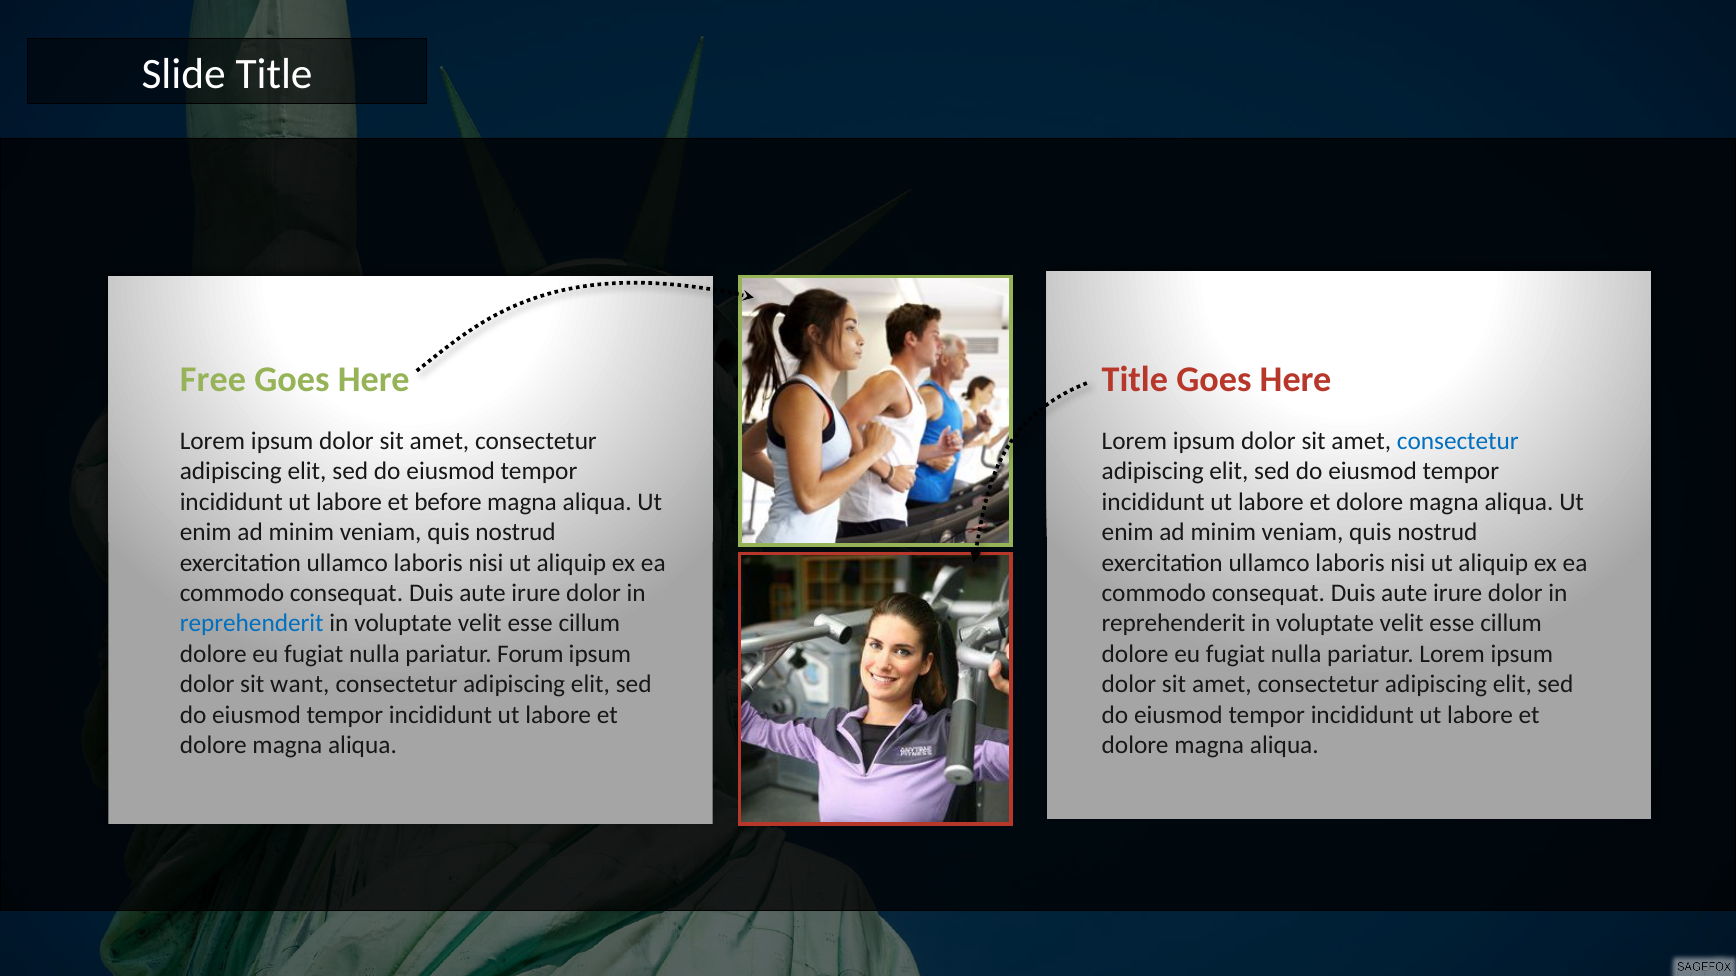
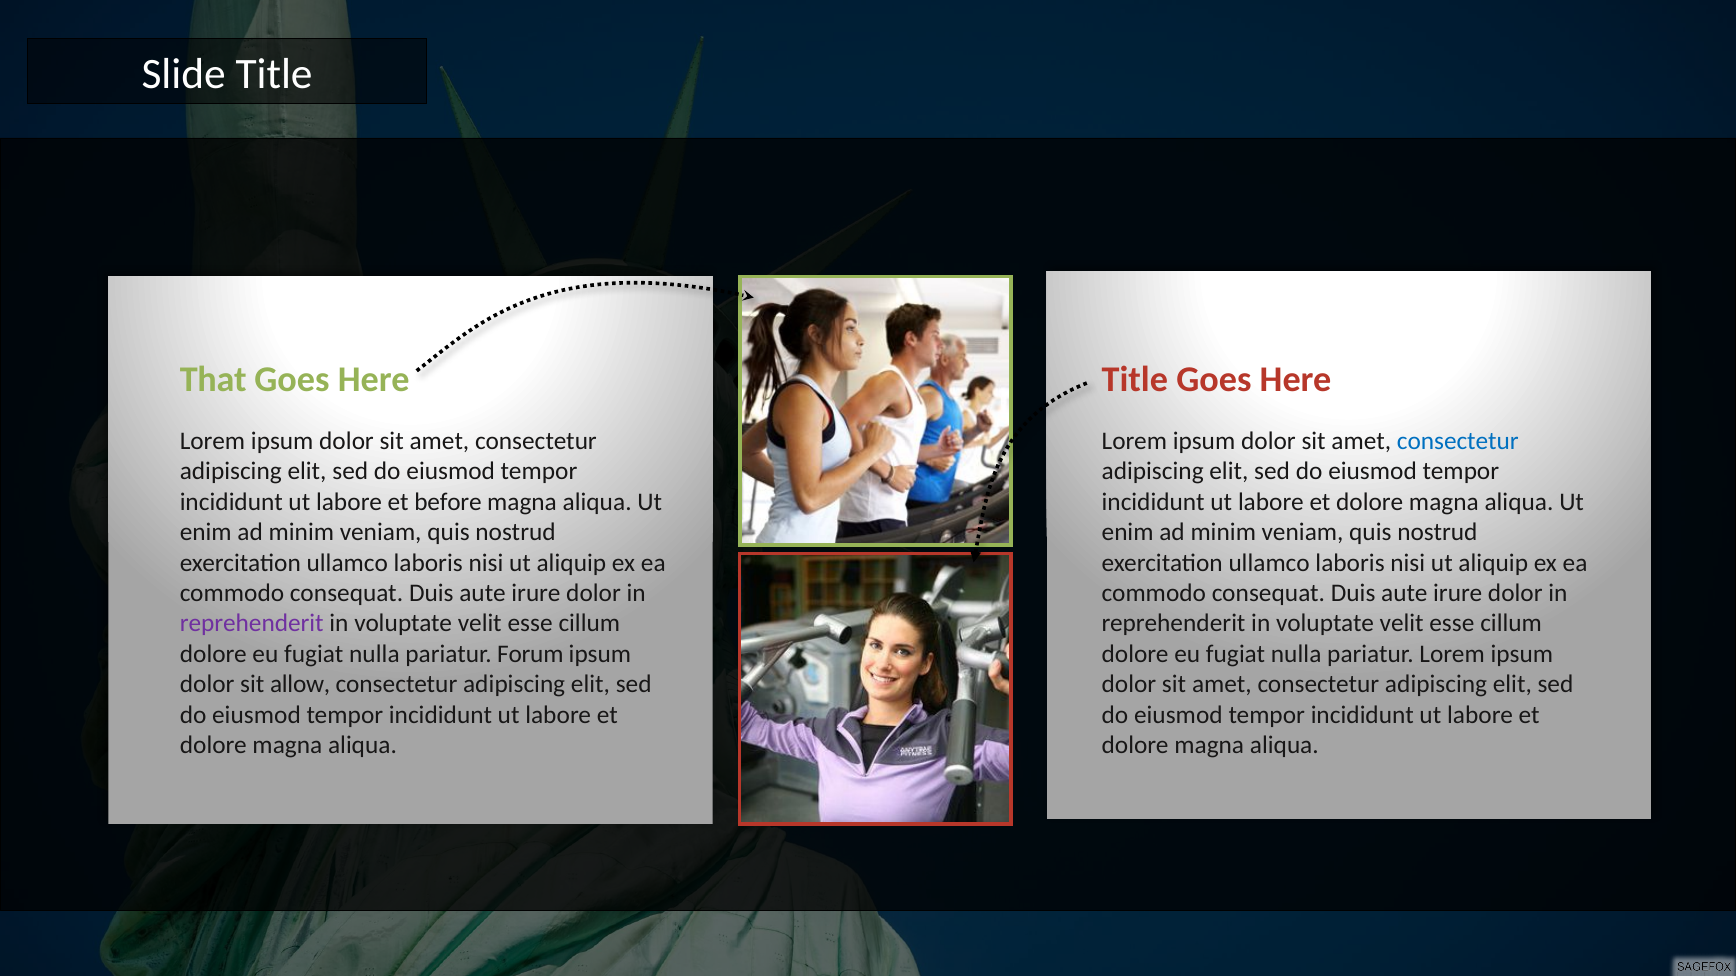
Free: Free -> That
reprehenderit at (252, 624) colour: blue -> purple
want: want -> allow
